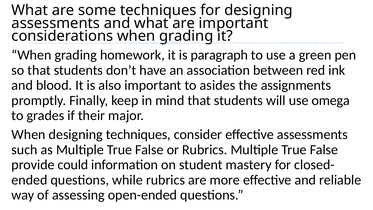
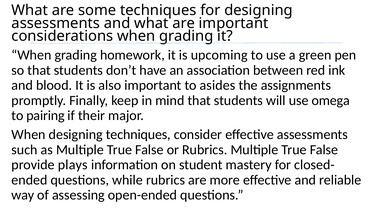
paragraph: paragraph -> upcoming
grades: grades -> pairing
could: could -> plays
